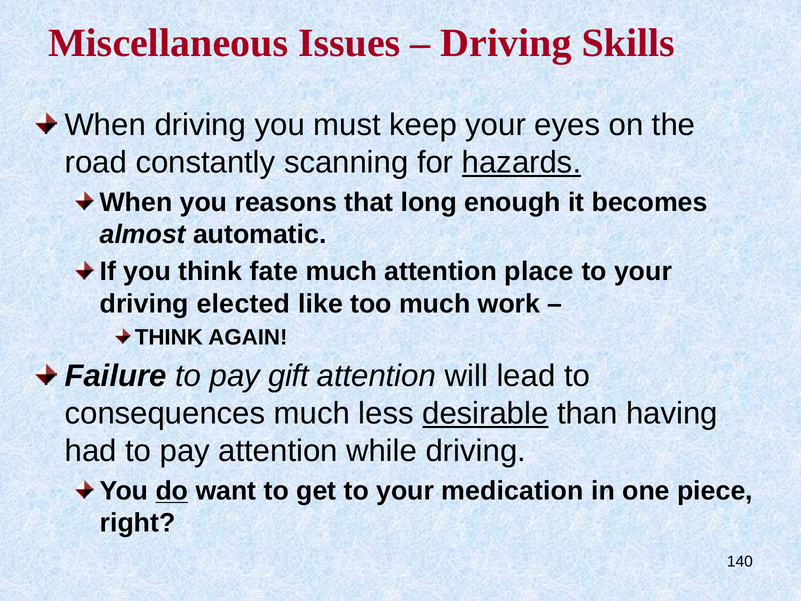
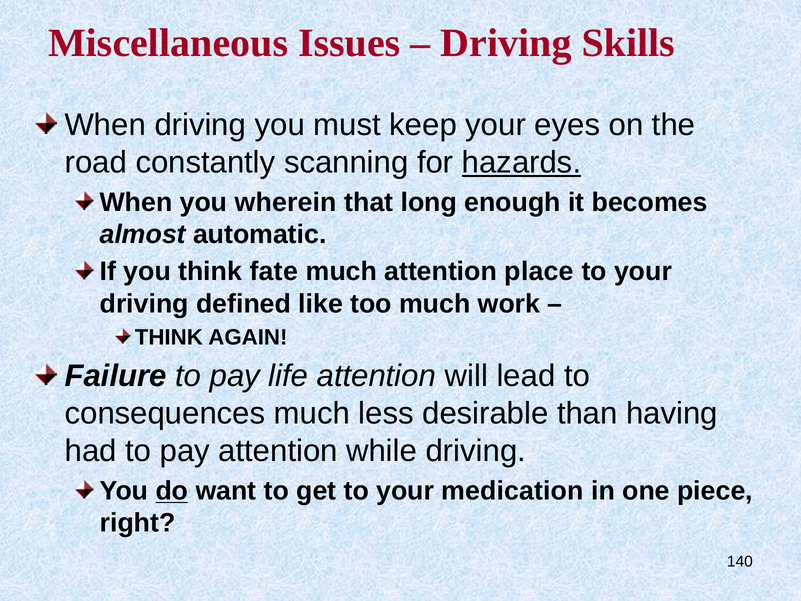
reasons: reasons -> wherein
elected: elected -> defined
gift: gift -> life
desirable underline: present -> none
